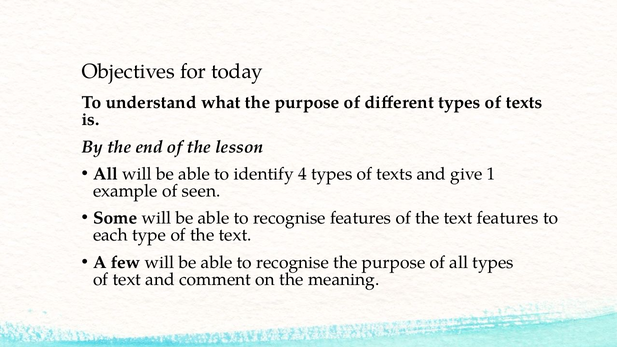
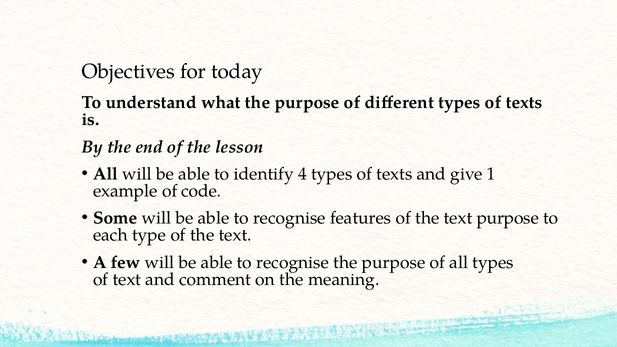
seen: seen -> code
text features: features -> purpose
